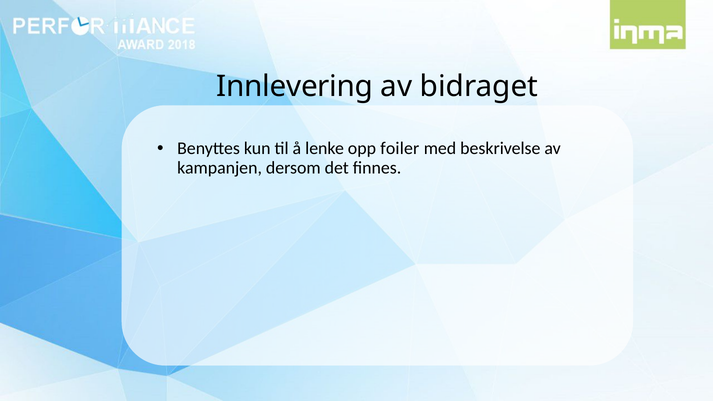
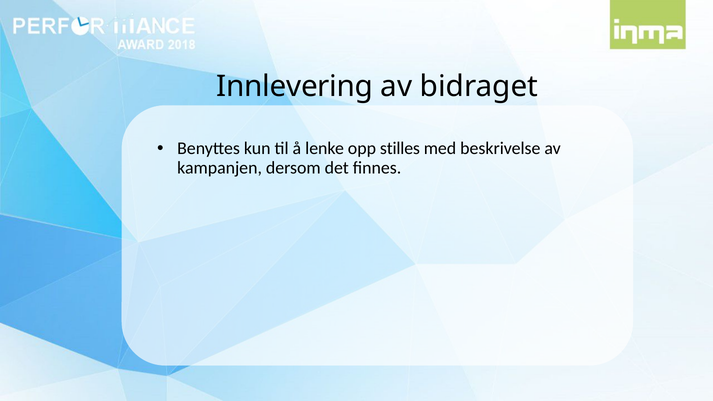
foiler: foiler -> stilles
